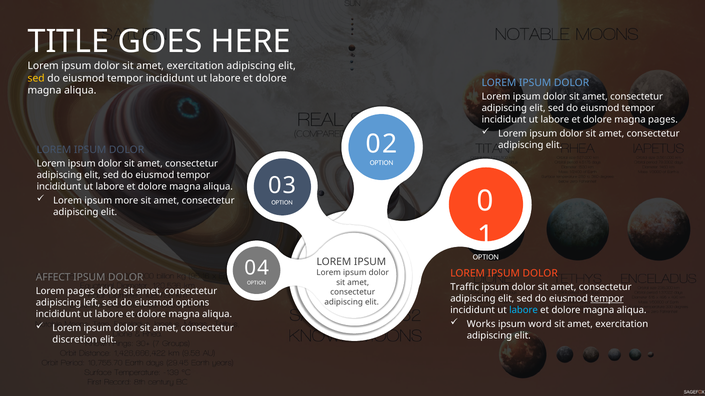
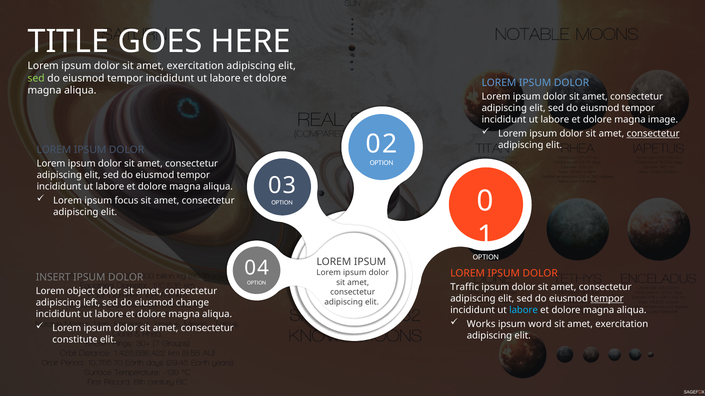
sed at (36, 78) colour: yellow -> light green
magna pages: pages -> image
consectetur at (653, 134) underline: none -> present
more: more -> focus
AFFECT: AFFECT -> INSERT
Lorem pages: pages -> object
options: options -> change
discretion: discretion -> constitute
